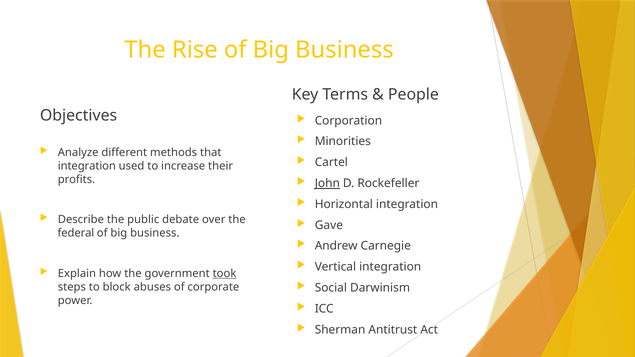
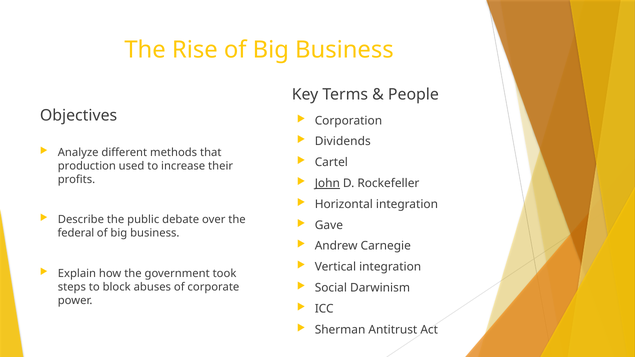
Minorities: Minorities -> Dividends
integration at (87, 166): integration -> production
took underline: present -> none
